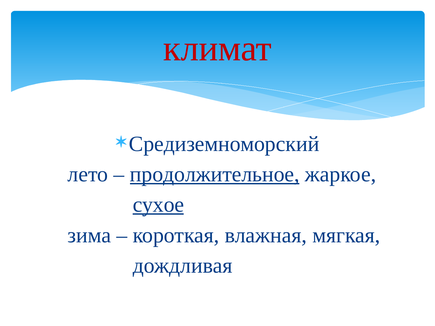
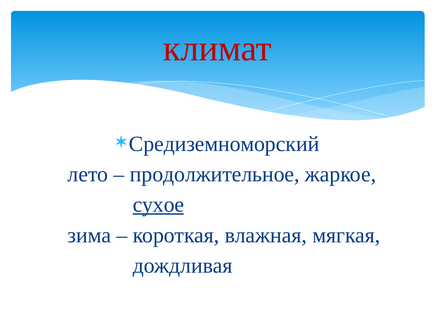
продолжительное underline: present -> none
